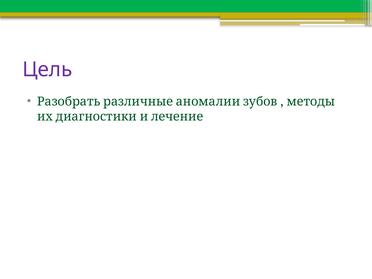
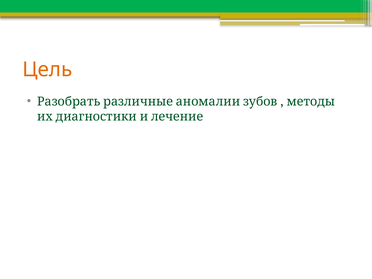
Цель colour: purple -> orange
